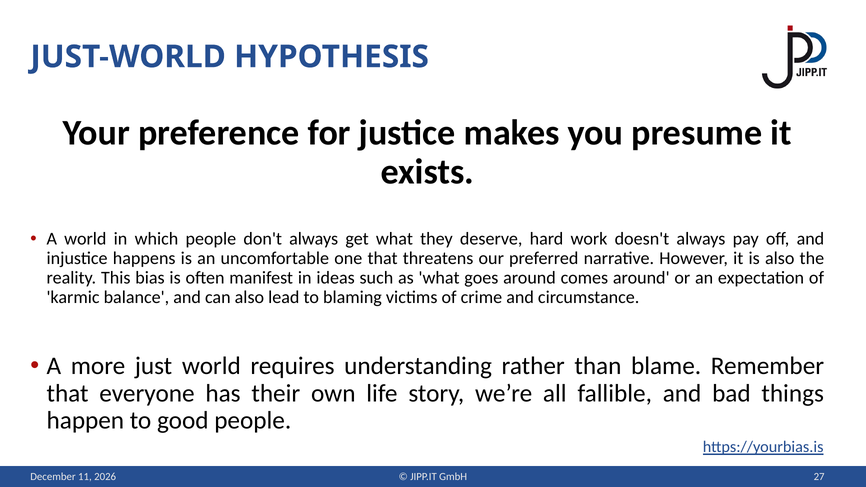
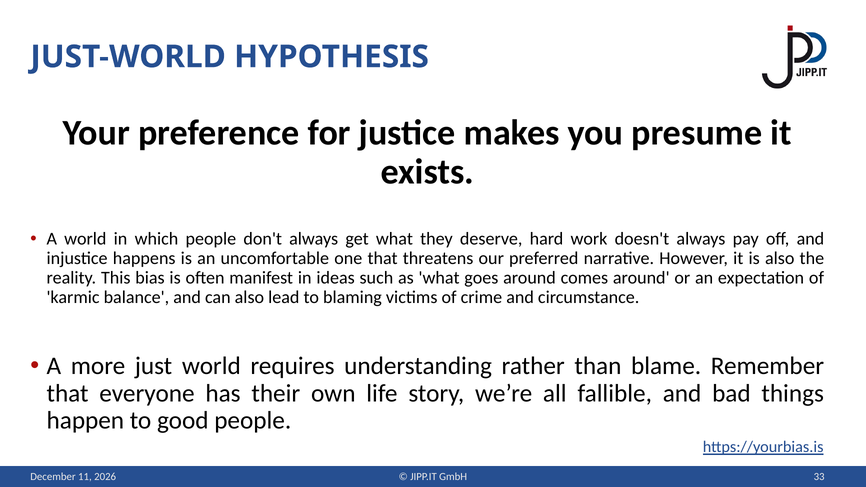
27: 27 -> 33
